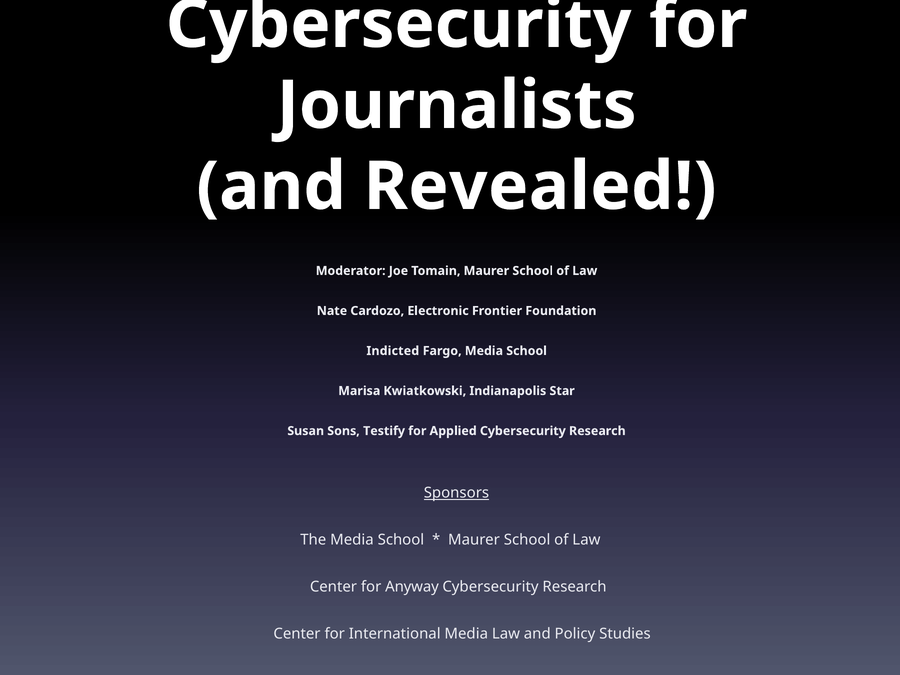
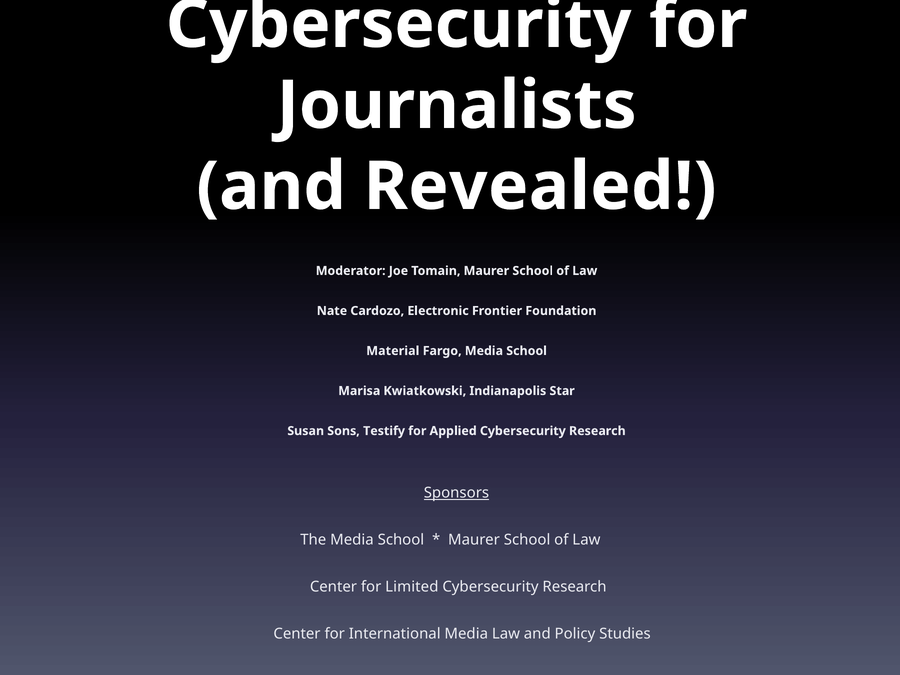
Indicted: Indicted -> Material
Anyway: Anyway -> Limited
